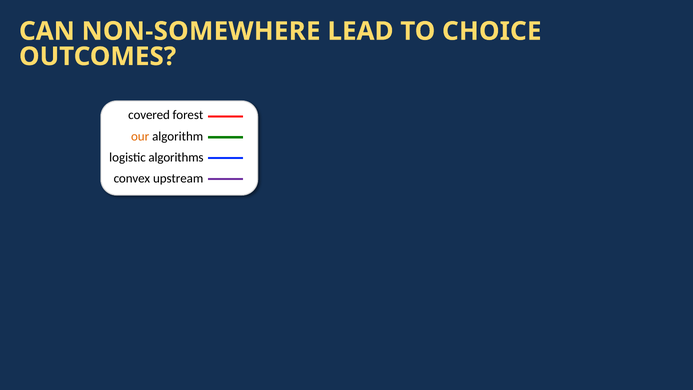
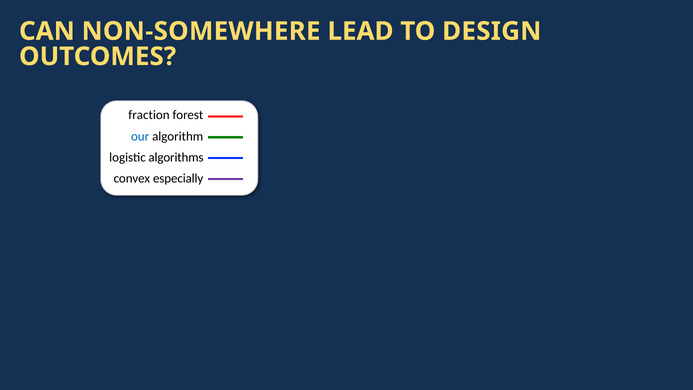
CHOICE: CHOICE -> DESIGN
covered: covered -> fraction
our colour: orange -> blue
upstream: upstream -> especially
